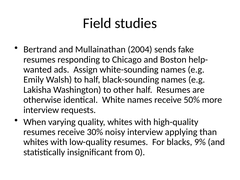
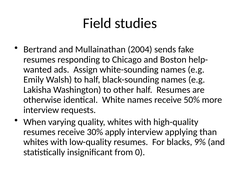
noisy: noisy -> apply
